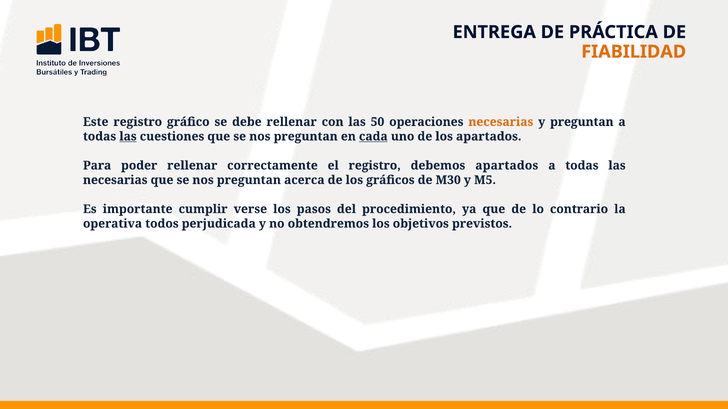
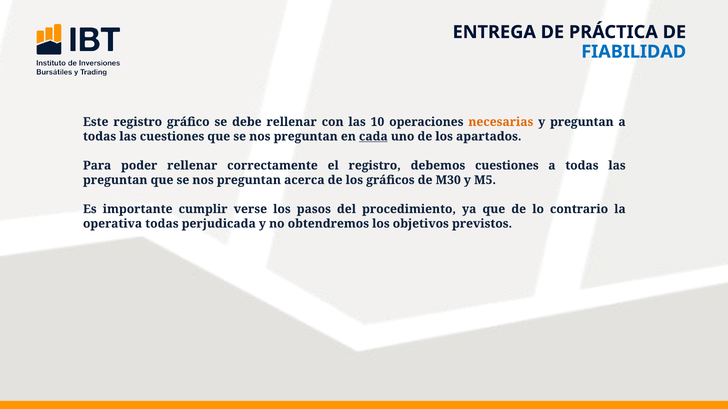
FIABILIDAD colour: orange -> blue
50: 50 -> 10
las at (128, 137) underline: present -> none
debemos apartados: apartados -> cuestiones
necesarias at (115, 180): necesarias -> preguntan
operativa todos: todos -> todas
